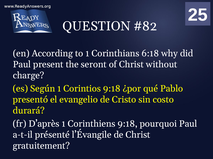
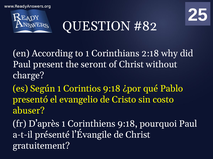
6:18: 6:18 -> 2:18
durará: durará -> abuser
